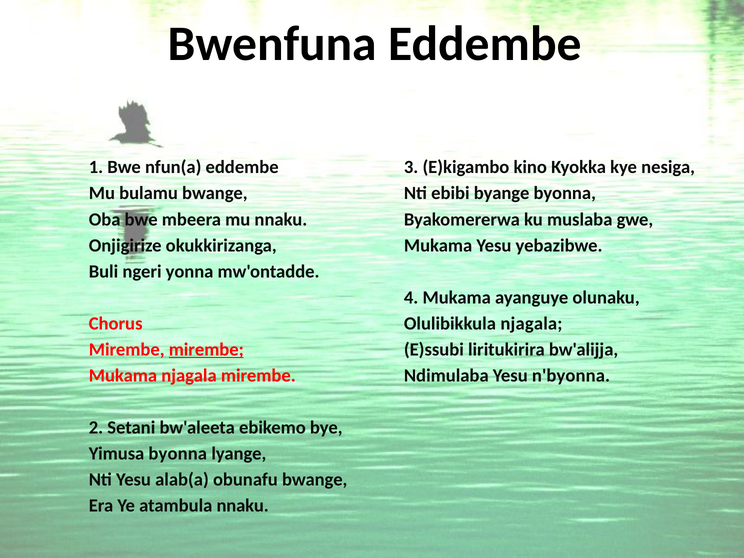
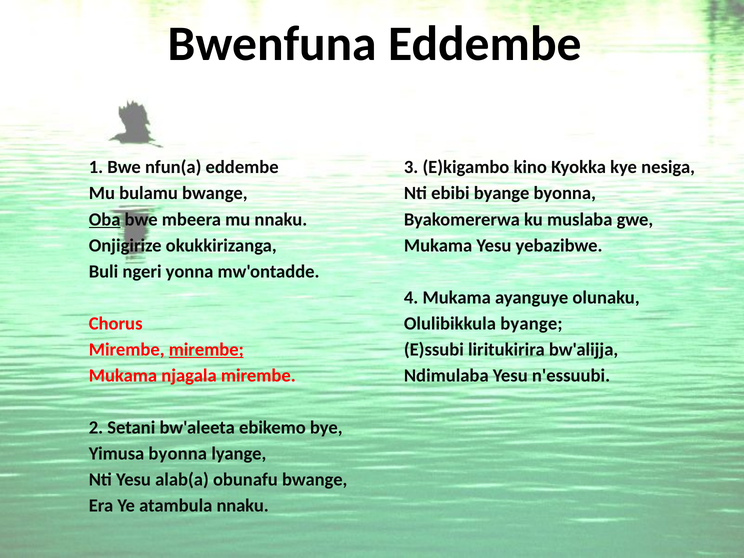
Oba underline: none -> present
Olulibikkula njagala: njagala -> byange
n'byonna: n'byonna -> n'essuubi
